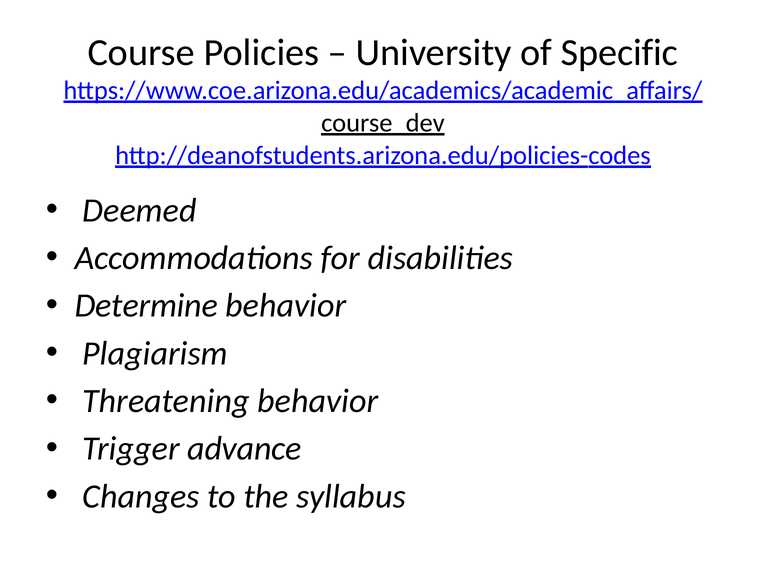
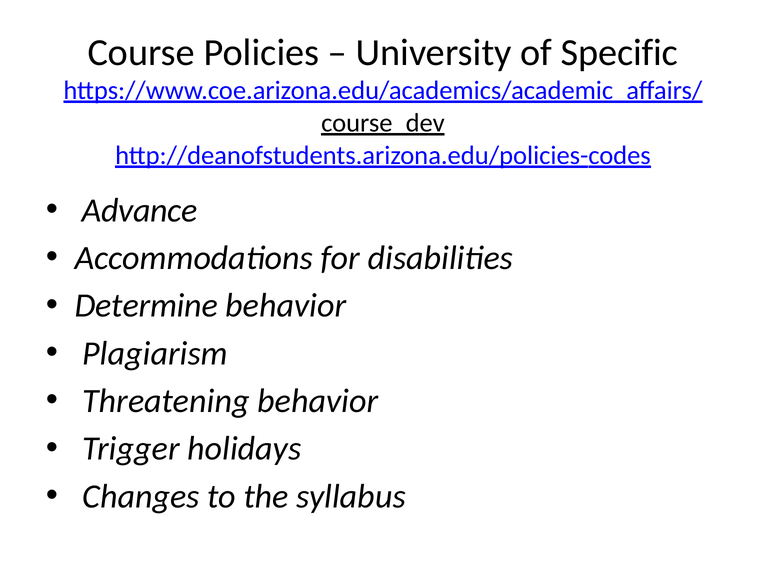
Deemed: Deemed -> Advance
advance: advance -> holidays
